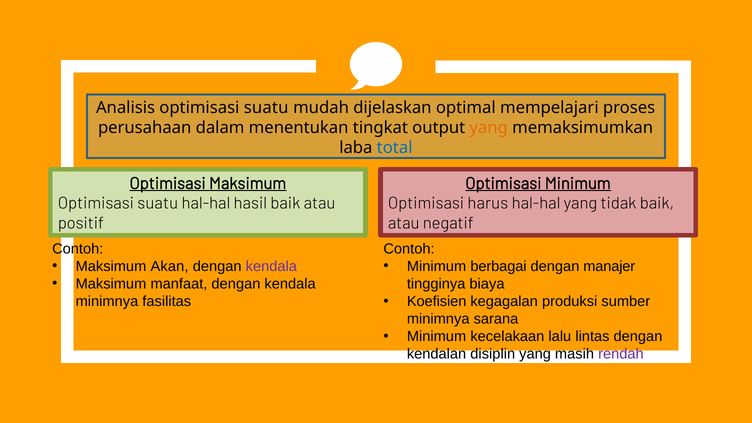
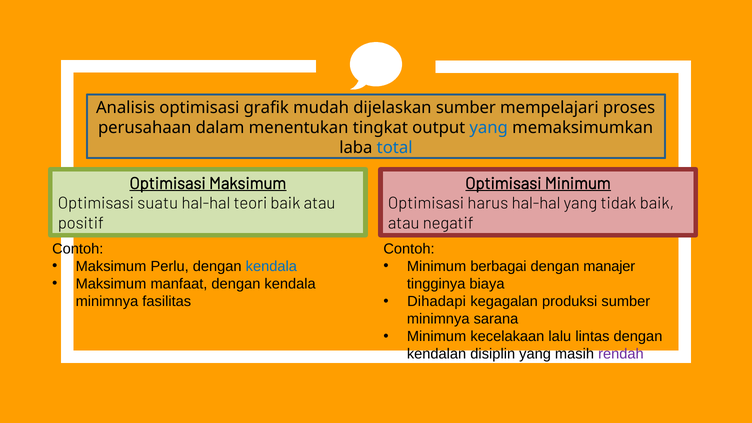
Analisis optimisasi suatu: suatu -> grafik
dijelaskan optimal: optimal -> sumber
yang at (489, 128) colour: orange -> blue
hasil: hasil -> teori
Akan: Akan -> Perlu
kendala at (271, 266) colour: purple -> blue
Koefisien: Koefisien -> Dihadapi
